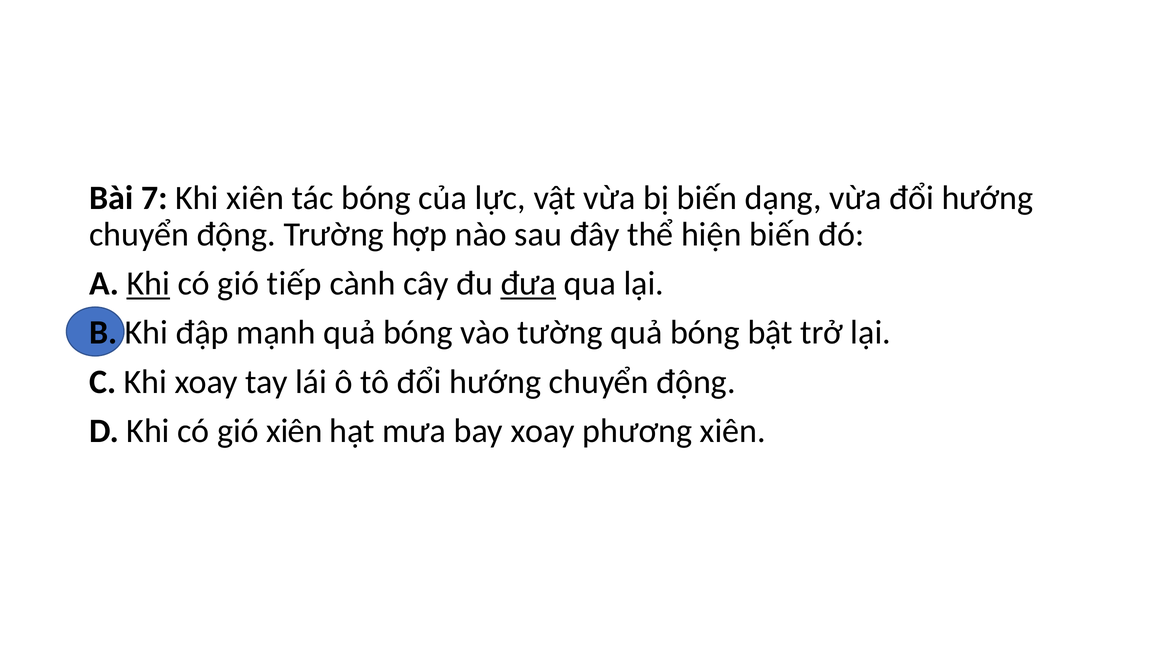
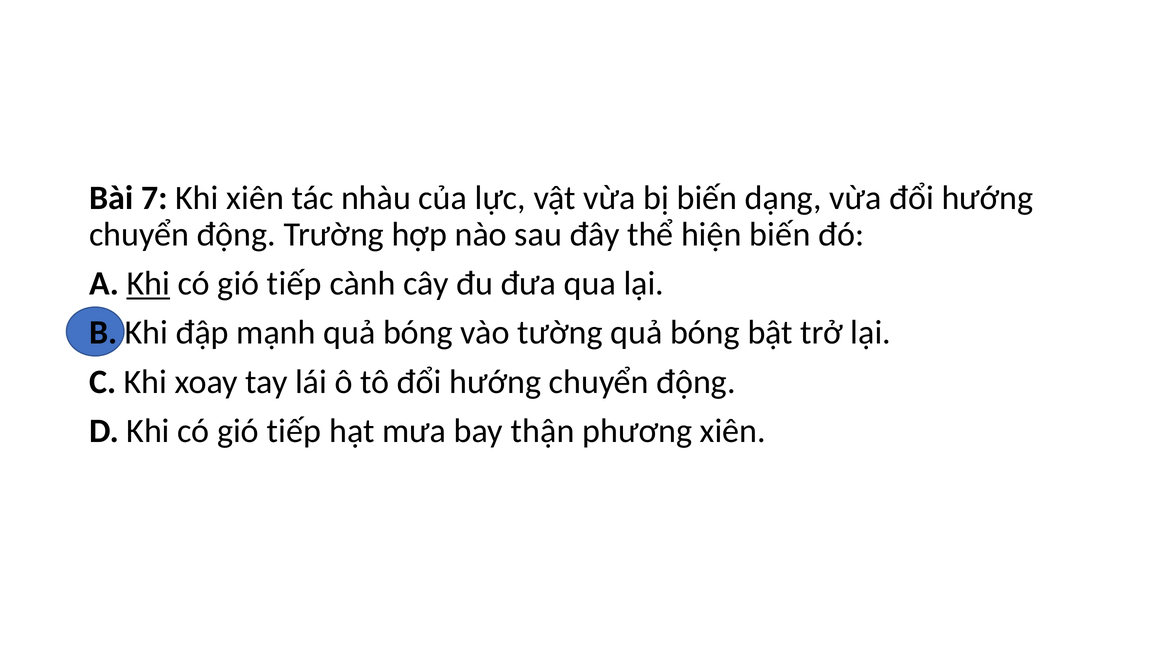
tác bóng: bóng -> nhàu
đưa underline: present -> none
xiên at (294, 431): xiên -> tiếp
bay xoay: xoay -> thận
